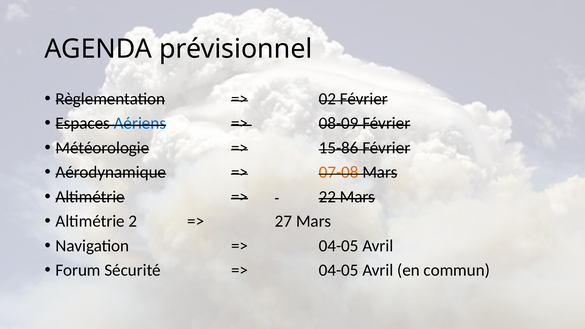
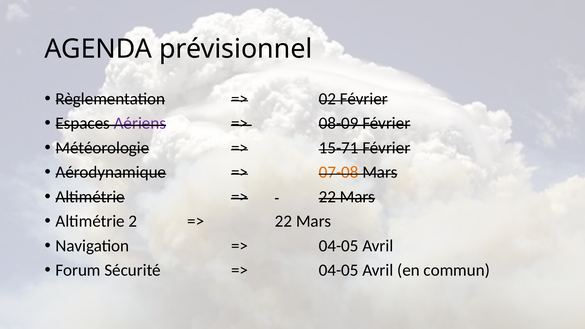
Aériens colour: blue -> purple
15-86: 15-86 -> 15-71
27 at (284, 221): 27 -> 22
